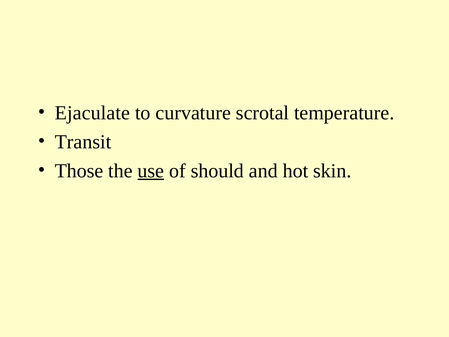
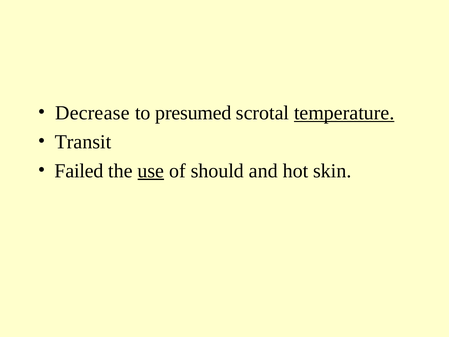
Ejaculate: Ejaculate -> Decrease
curvature: curvature -> presumed
temperature underline: none -> present
Those: Those -> Failed
